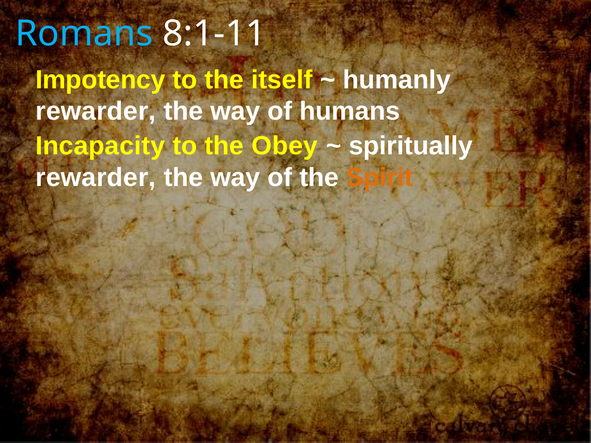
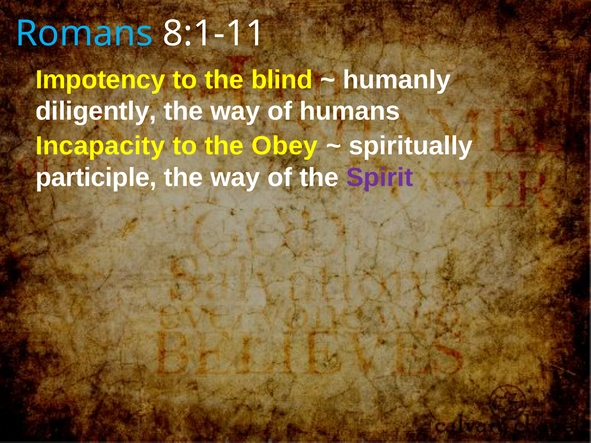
itself: itself -> blind
rewarder at (96, 111): rewarder -> diligently
rewarder at (96, 178): rewarder -> participle
Spirit colour: orange -> purple
